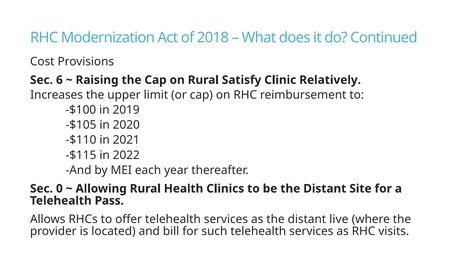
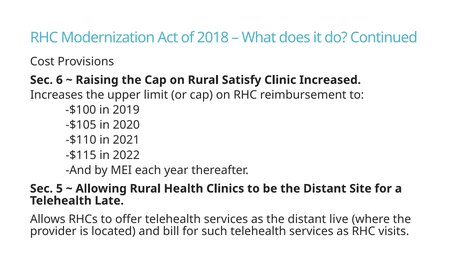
Relatively: Relatively -> Increased
0: 0 -> 5
Pass: Pass -> Late
